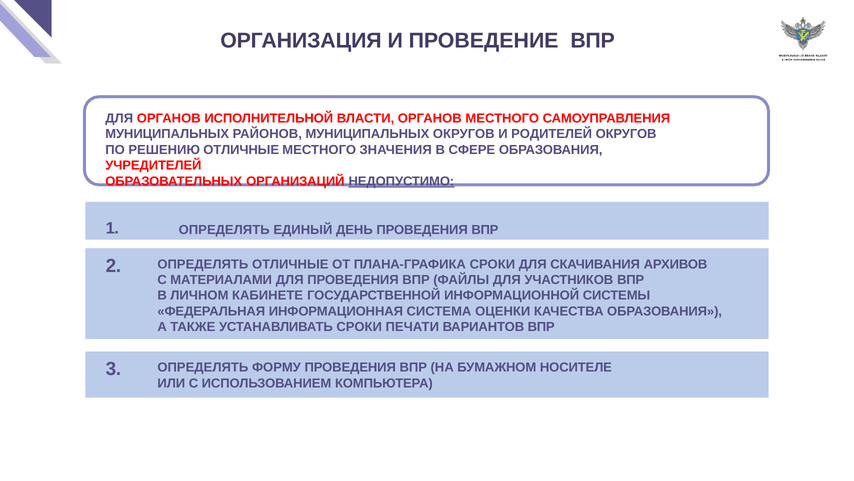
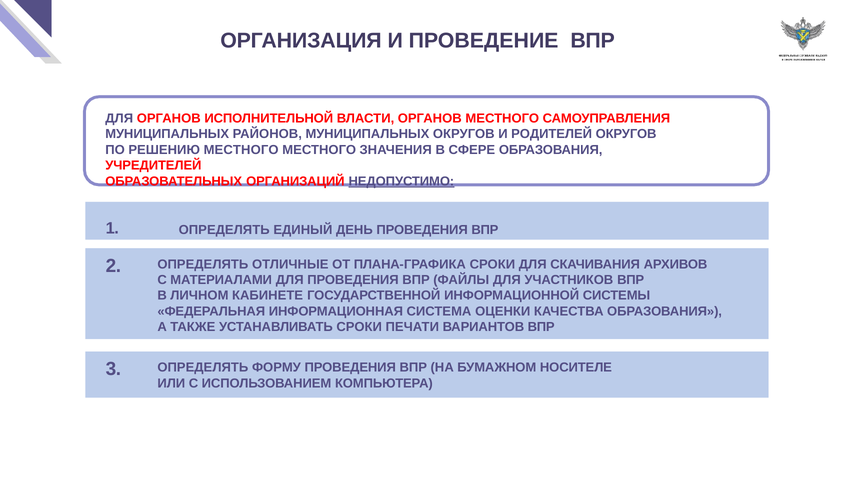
РЕШЕНИЮ ОТЛИЧНЫЕ: ОТЛИЧНЫЕ -> МЕСТНОГО
